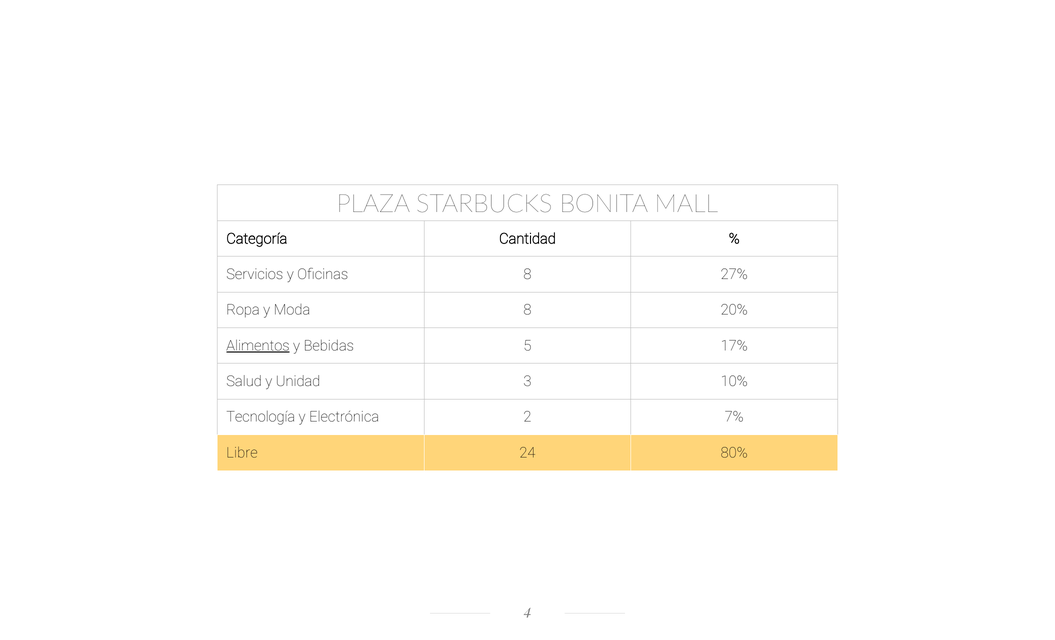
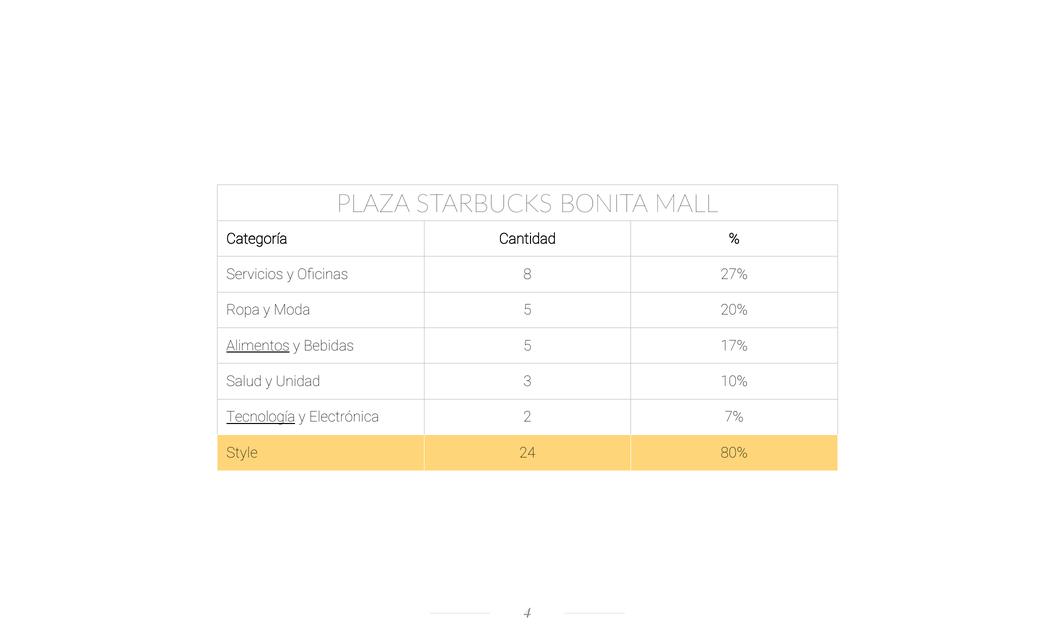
Moda 8: 8 -> 5
Tecnología underline: none -> present
Libre: Libre -> Style
